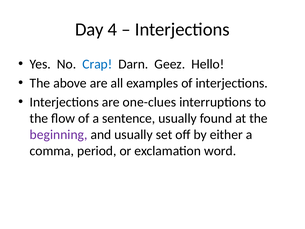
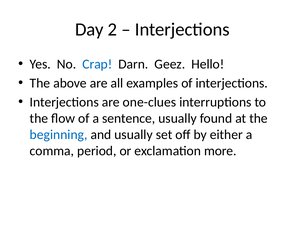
4: 4 -> 2
beginning colour: purple -> blue
word: word -> more
